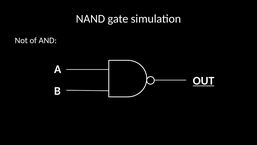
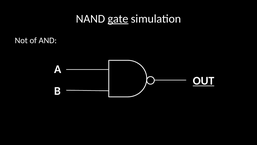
gate underline: none -> present
